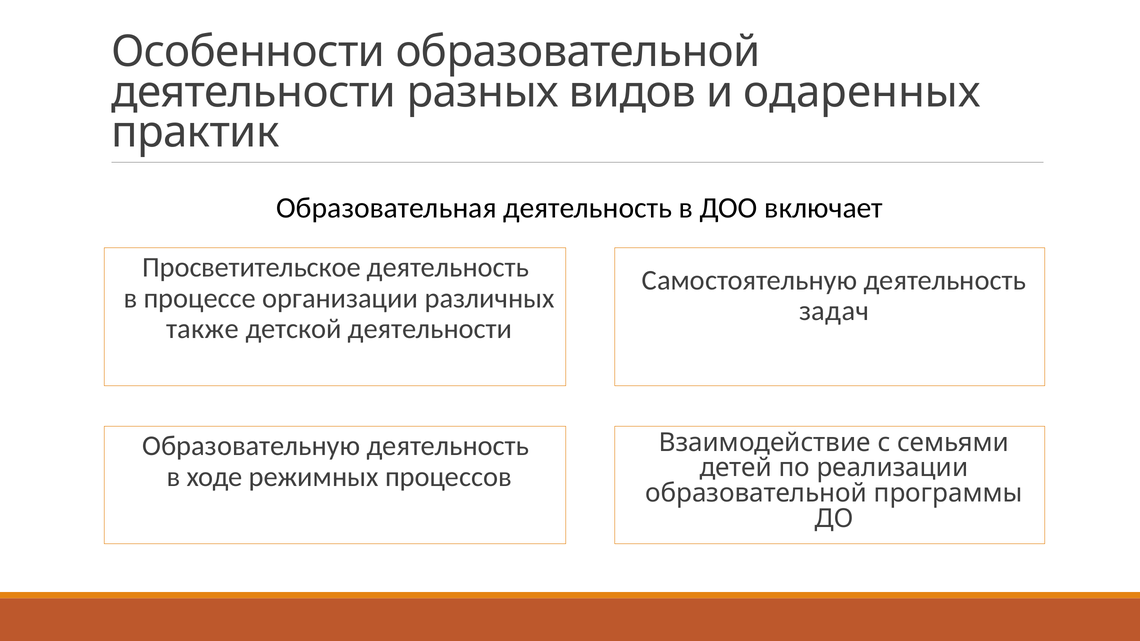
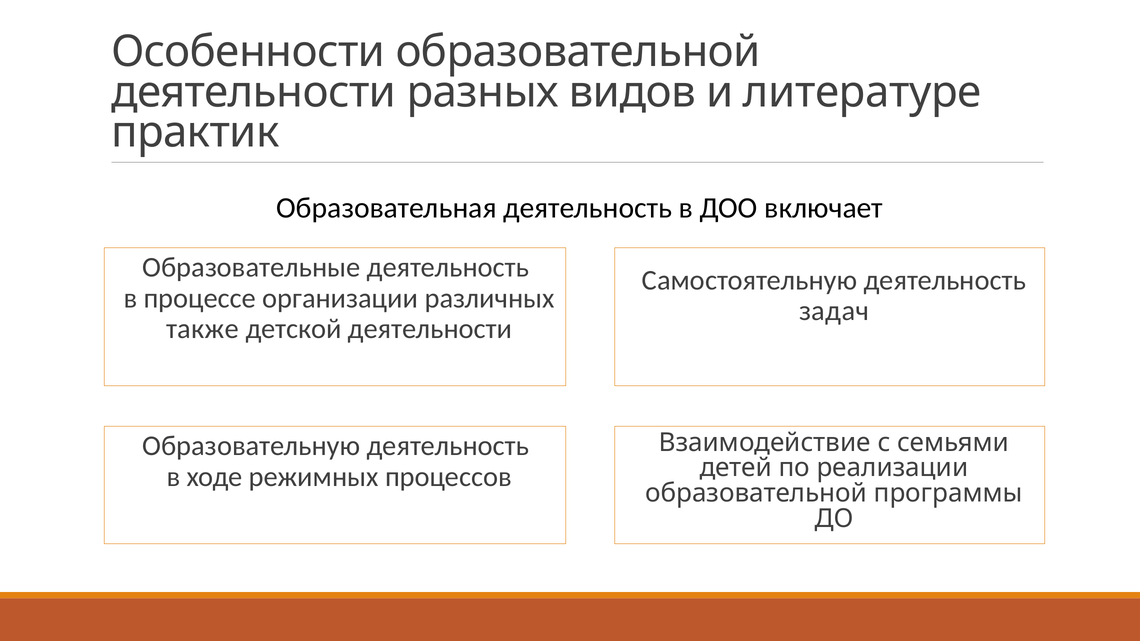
одаренных: одаренных -> литературе
Просветительское: Просветительское -> Образовательные
